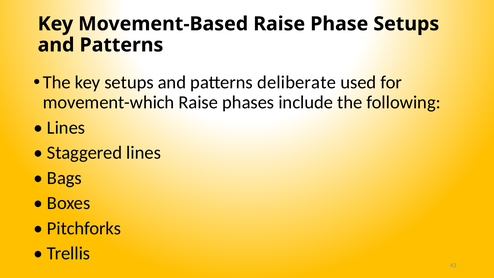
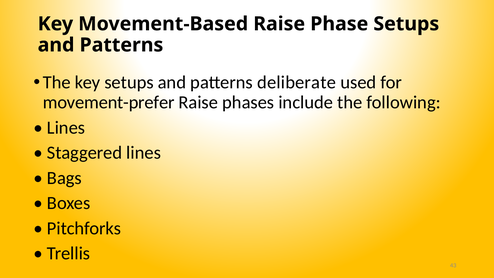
movement-which: movement-which -> movement-prefer
